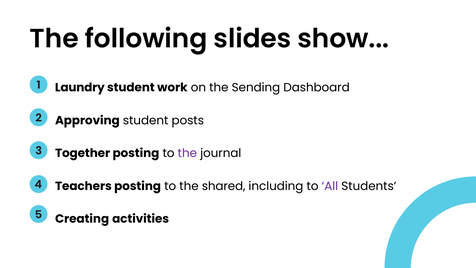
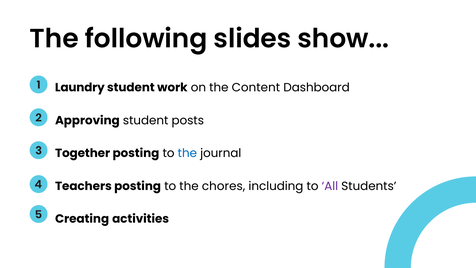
Sending: Sending -> Content
the at (187, 153) colour: purple -> blue
shared: shared -> chores
